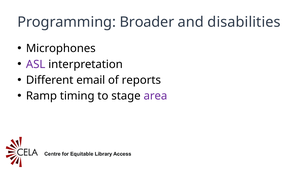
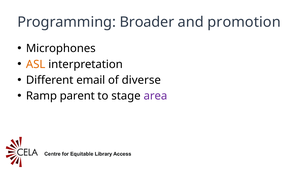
disabilities: disabilities -> promotion
ASL colour: purple -> orange
reports: reports -> diverse
timing: timing -> parent
